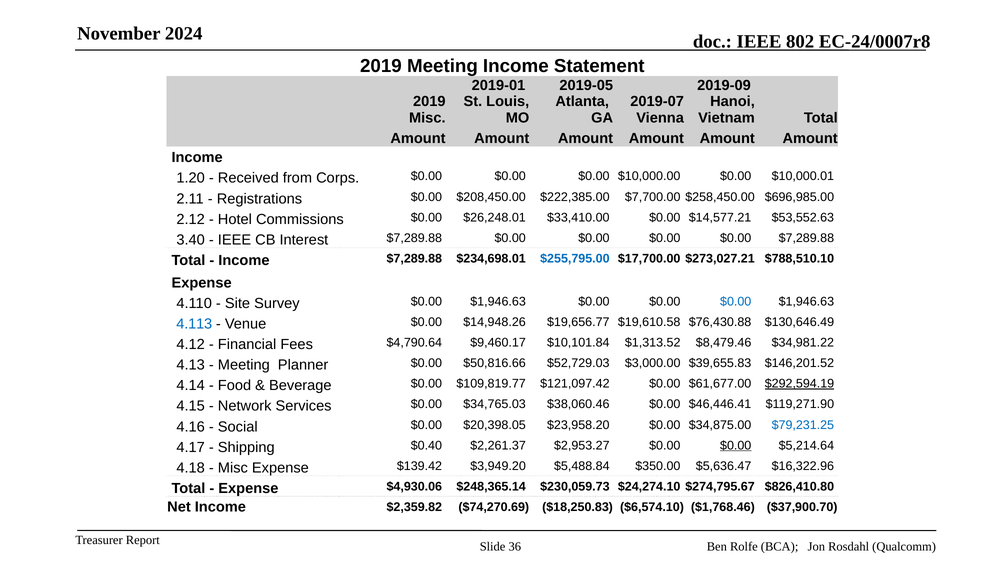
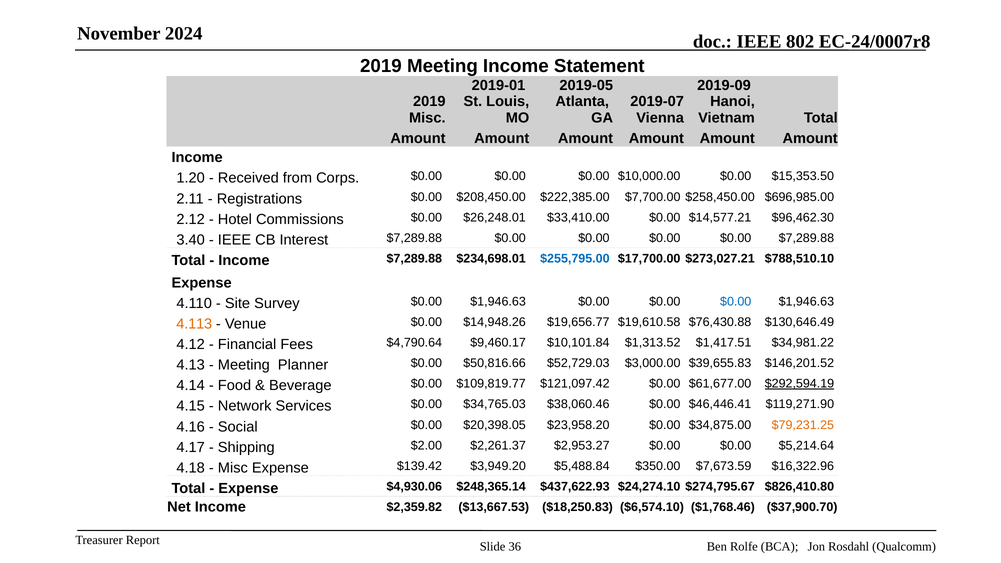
$10,000.01: $10,000.01 -> $15,353.50
$53,552.63: $53,552.63 -> $96,462.30
4.113 colour: blue -> orange
$8,479.46: $8,479.46 -> $1,417.51
$79,231.25 colour: blue -> orange
$0.40: $0.40 -> $2.00
$0.00 at (736, 445) underline: present -> none
$5,636.47: $5,636.47 -> $7,673.59
$230,059.73: $230,059.73 -> $437,622.93
$74,270.69: $74,270.69 -> $13,667.53
